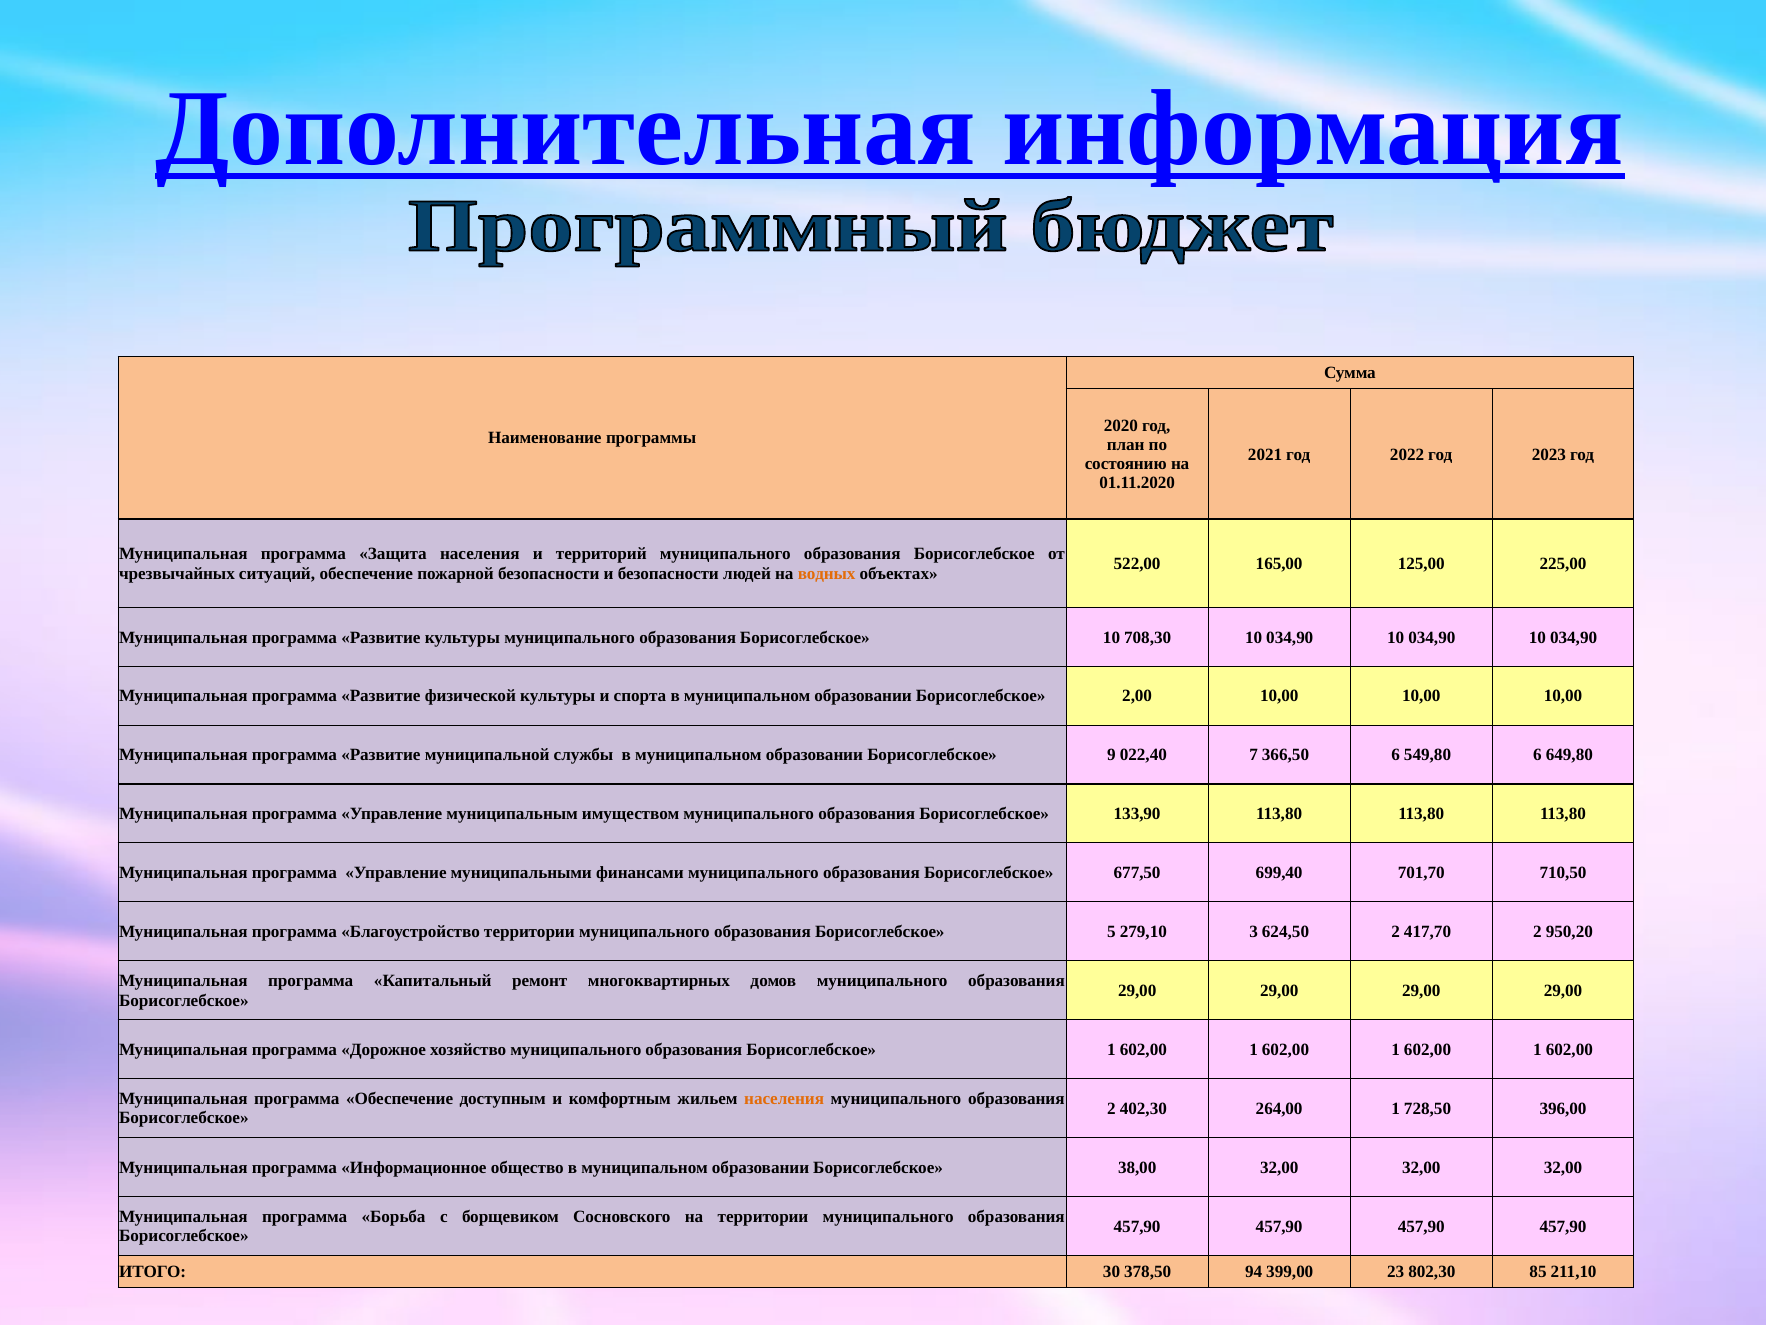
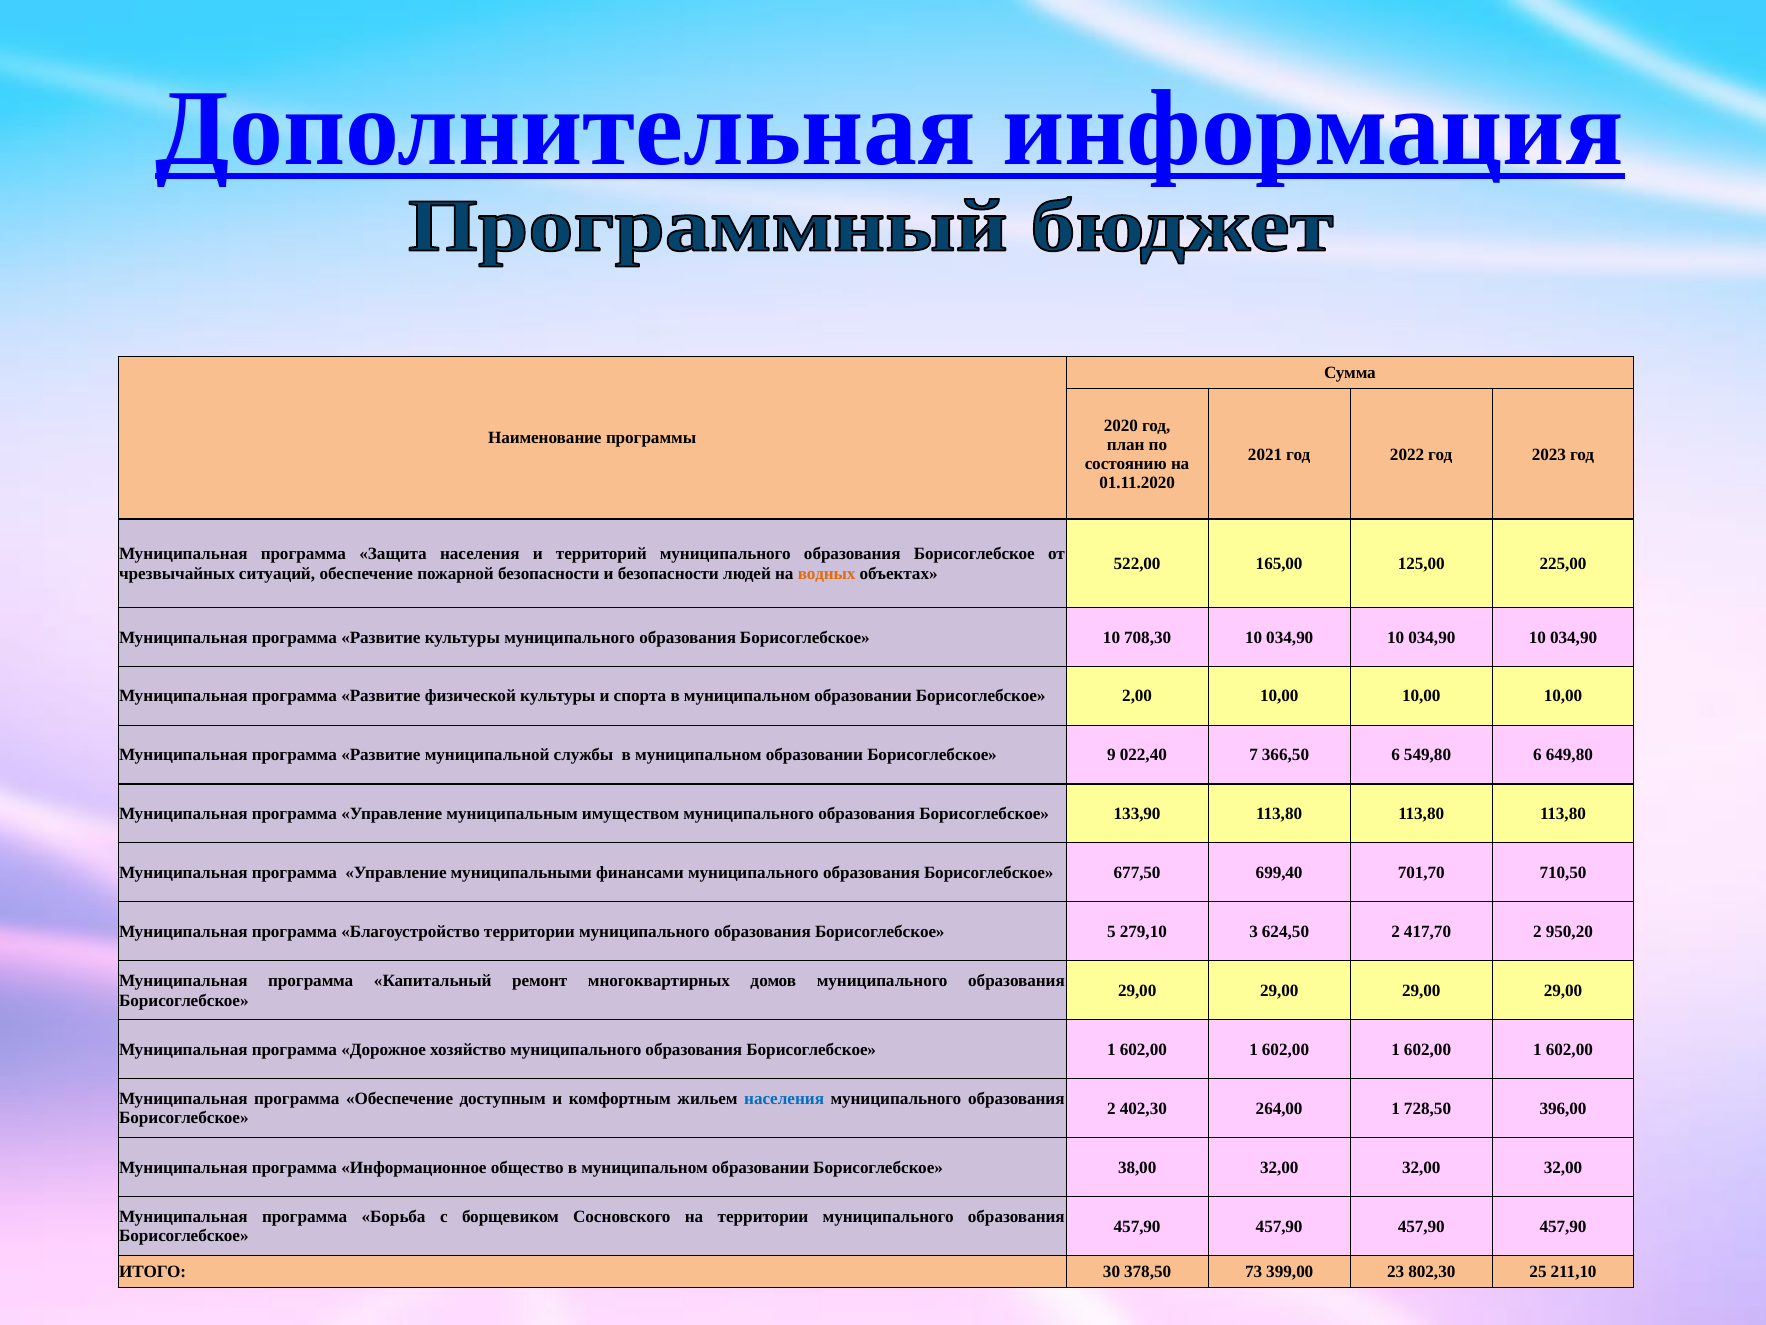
населения at (784, 1099) colour: orange -> blue
94: 94 -> 73
85: 85 -> 25
